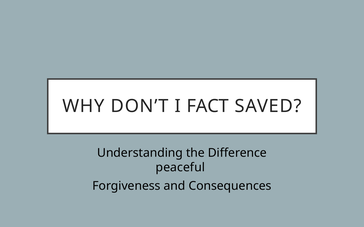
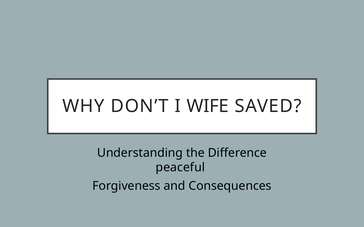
FACT: FACT -> WIFE
